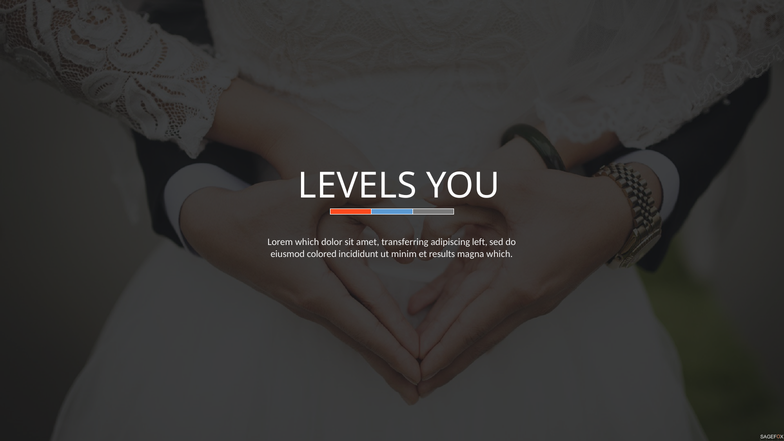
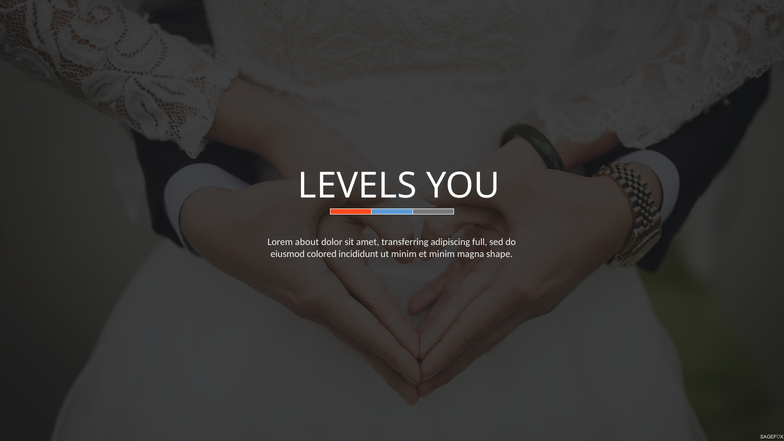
Lorem which: which -> about
left: left -> full
et results: results -> minim
magna which: which -> shape
